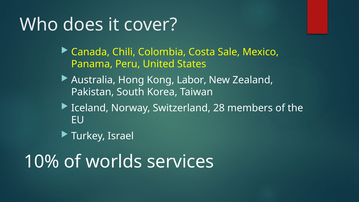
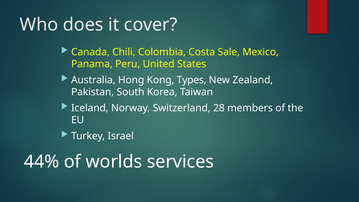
Labor: Labor -> Types
10%: 10% -> 44%
